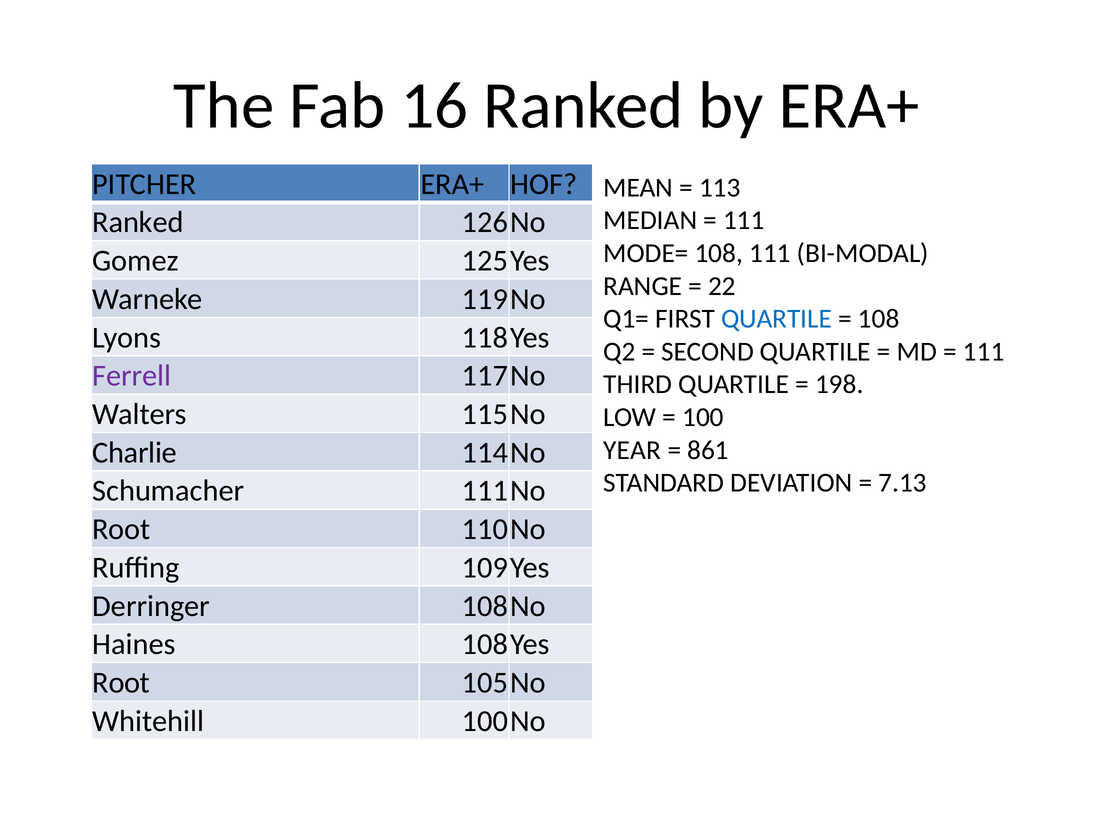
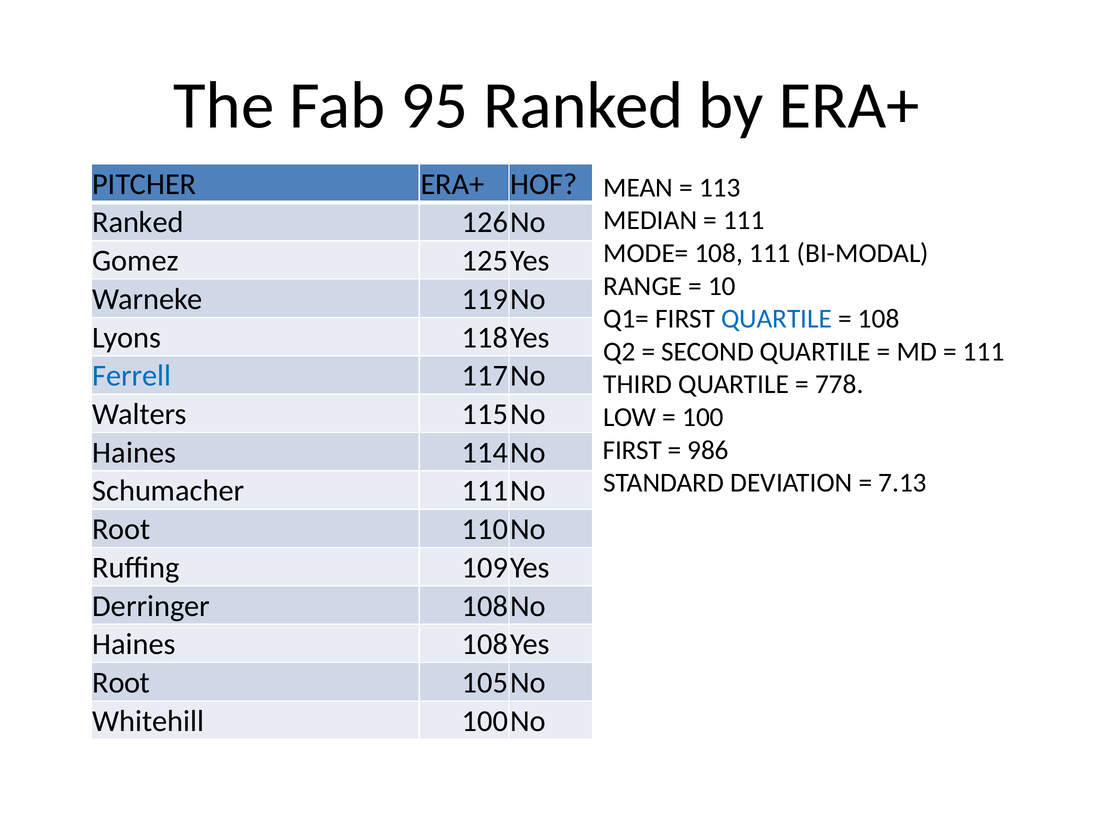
16: 16 -> 95
22: 22 -> 10
Ferrell colour: purple -> blue
198: 198 -> 778
YEAR at (632, 450): YEAR -> FIRST
861: 861 -> 986
Charlie at (135, 453): Charlie -> Haines
